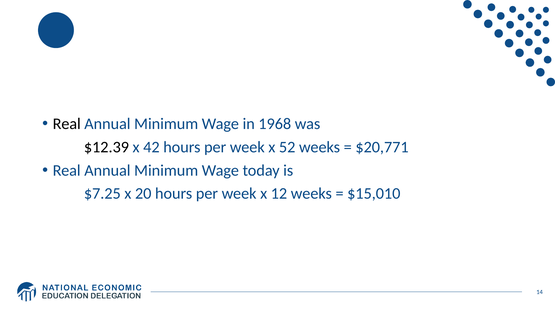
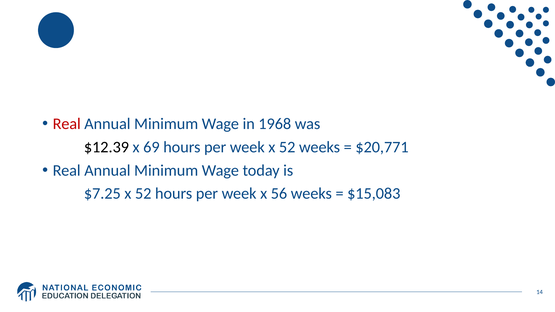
Real at (67, 124) colour: black -> red
42: 42 -> 69
$7.25 x 20: 20 -> 52
12: 12 -> 56
$15,010: $15,010 -> $15,083
